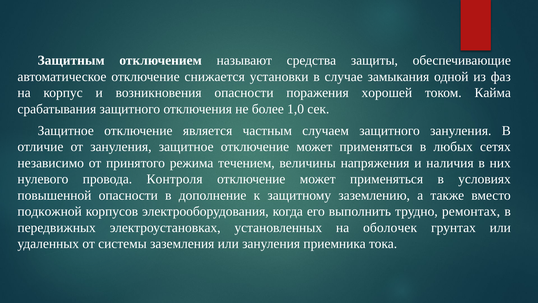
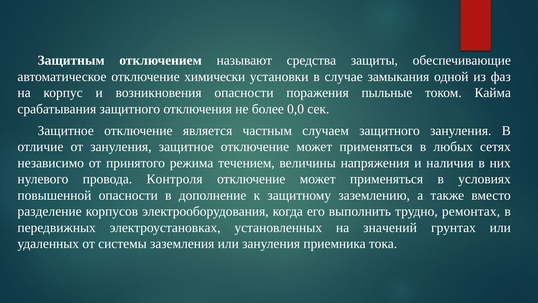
снижается: снижается -> химически
хорошей: хорошей -> пыльные
1,0: 1,0 -> 0,0
подкожной: подкожной -> разделение
оболочек: оболочек -> значений
